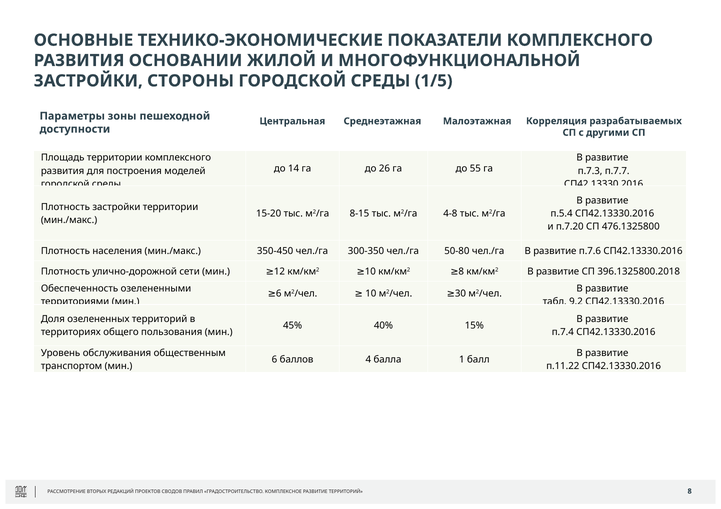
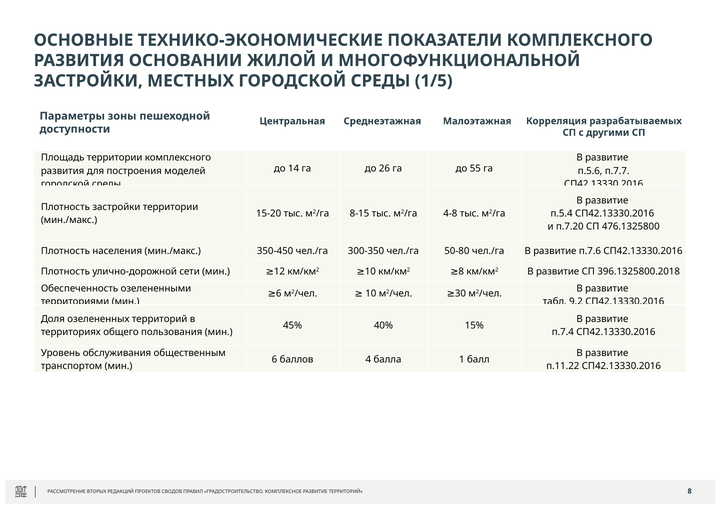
СТОРОНЫ: СТОРОНЫ -> МЕСТНЫХ
п.7.3: п.7.3 -> п.5.6
